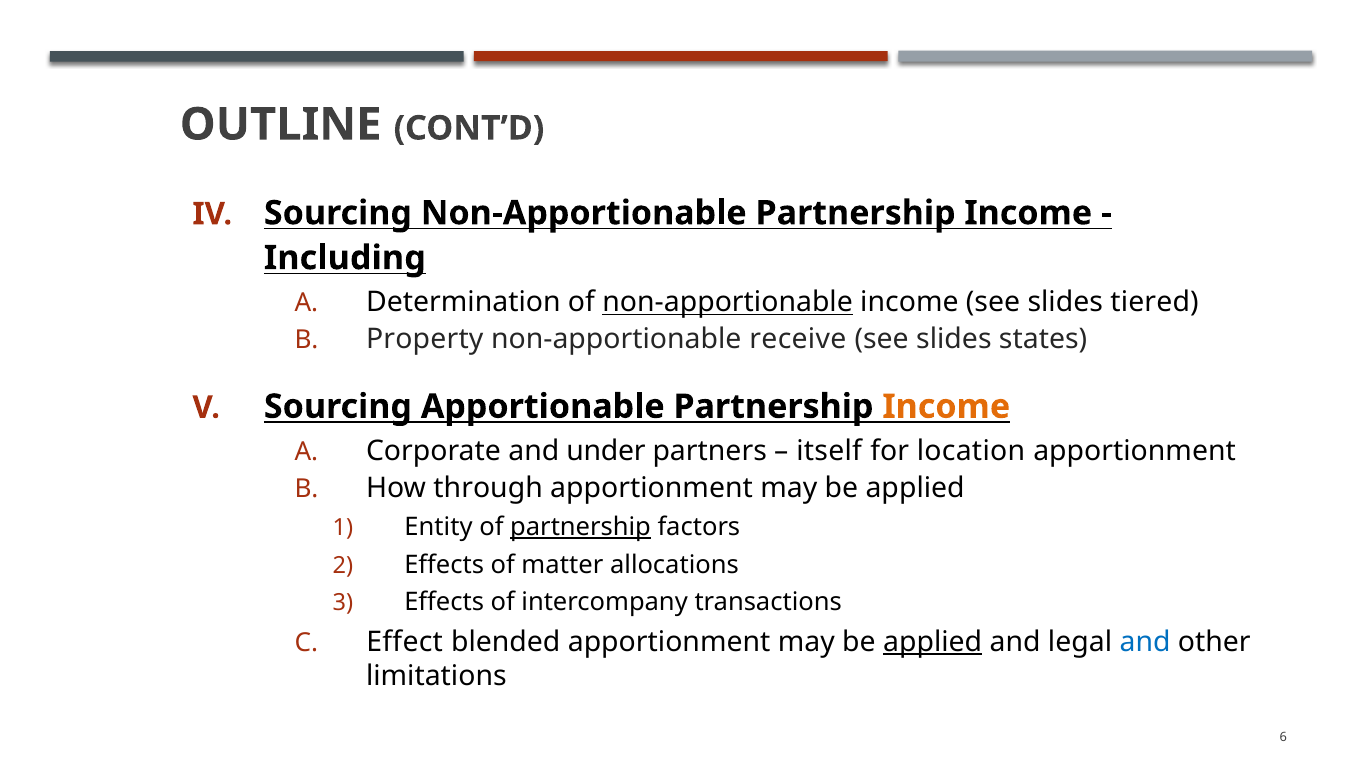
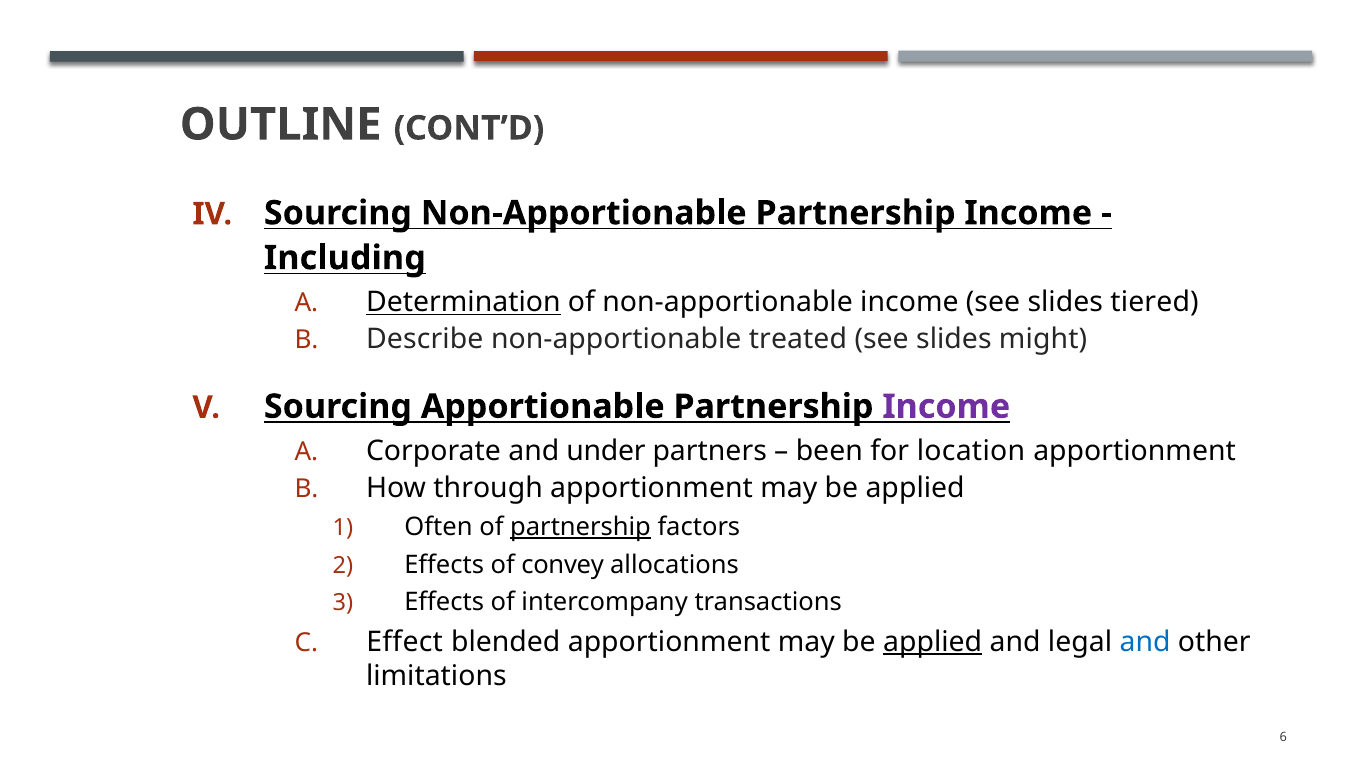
Determination underline: none -> present
non-apportionable at (728, 302) underline: present -> none
Property: Property -> Describe
receive: receive -> treated
states: states -> might
Income at (946, 407) colour: orange -> purple
itself: itself -> been
Entity: Entity -> Often
matter: matter -> convey
